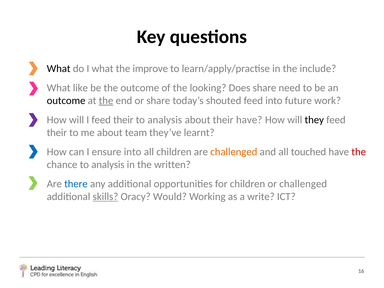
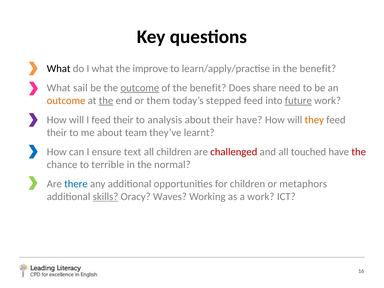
in the include: include -> benefit
like: like -> sail
outcome at (140, 88) underline: none -> present
of the looking: looking -> benefit
outcome at (66, 101) colour: black -> orange
or share: share -> them
shouted: shouted -> stepped
future underline: none -> present
they colour: black -> orange
ensure into: into -> text
challenged at (234, 152) colour: orange -> red
chance to analysis: analysis -> terrible
written: written -> normal
or challenged: challenged -> metaphors
Would: Would -> Waves
a write: write -> work
